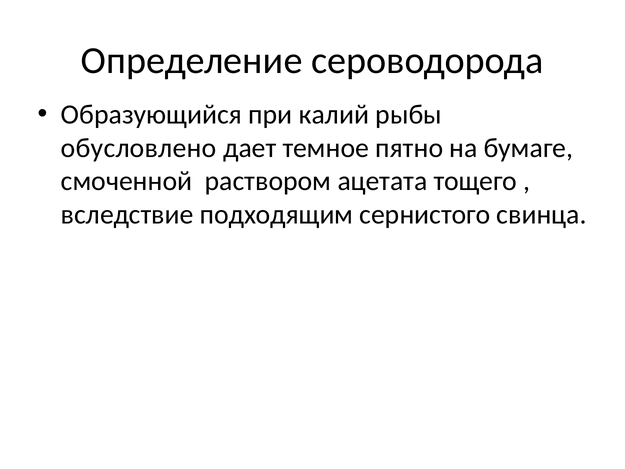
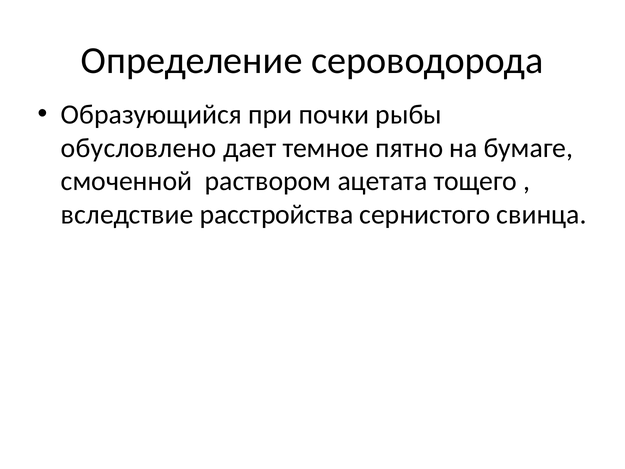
калий: калий -> почки
подходящим: подходящим -> расстройства
